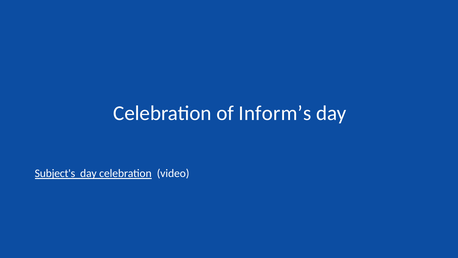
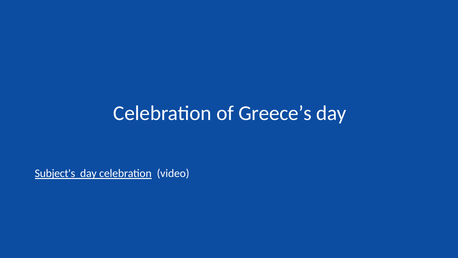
Inform’s: Inform’s -> Greece’s
